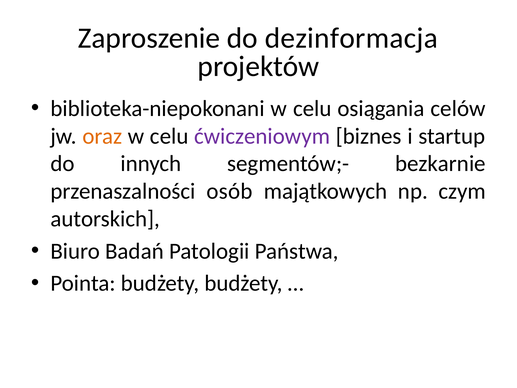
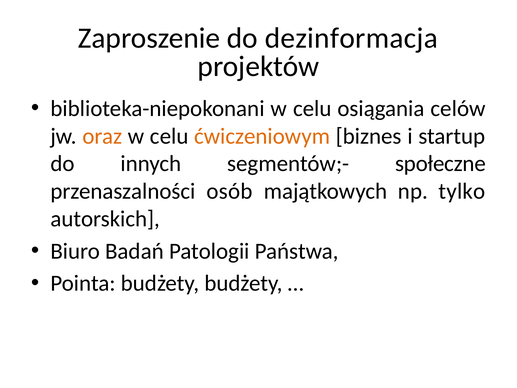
ćwiczeniowym colour: purple -> orange
bezkarnie: bezkarnie -> społeczne
czym: czym -> tylko
